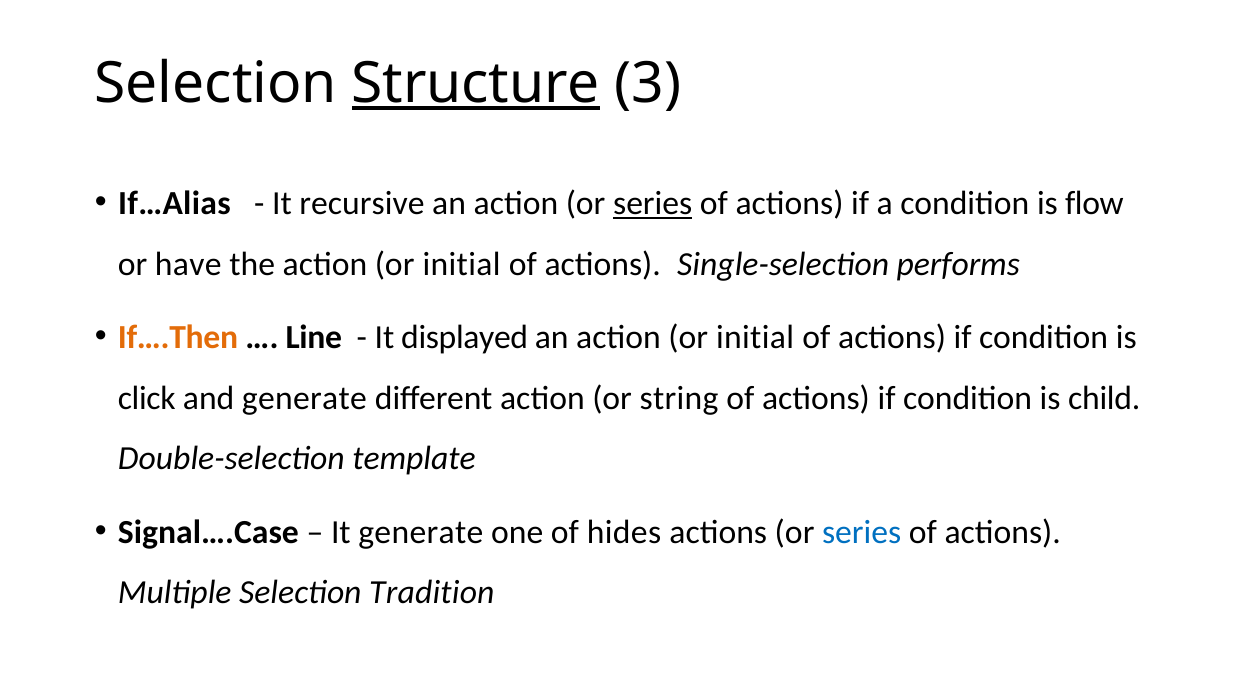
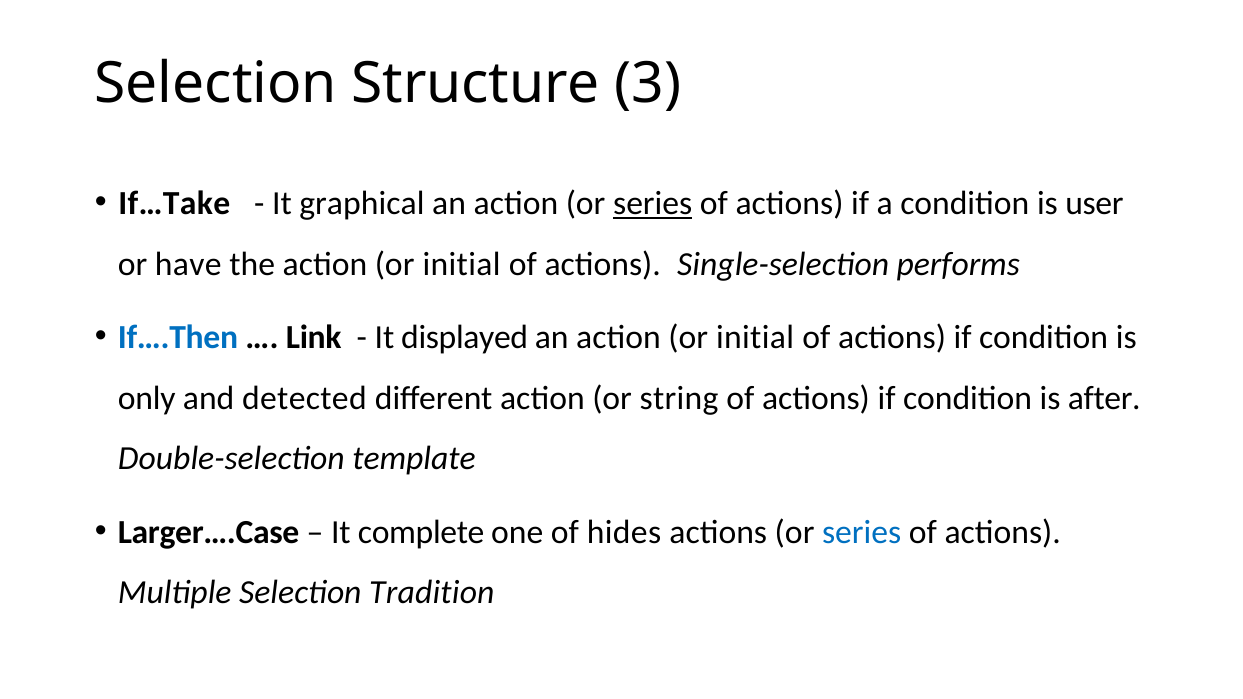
Structure underline: present -> none
If…Alias: If…Alias -> If…Take
recursive: recursive -> graphical
flow: flow -> user
If….Then colour: orange -> blue
Line: Line -> Link
click: click -> only
and generate: generate -> detected
child: child -> after
Signal….Case: Signal….Case -> Larger….Case
It generate: generate -> complete
